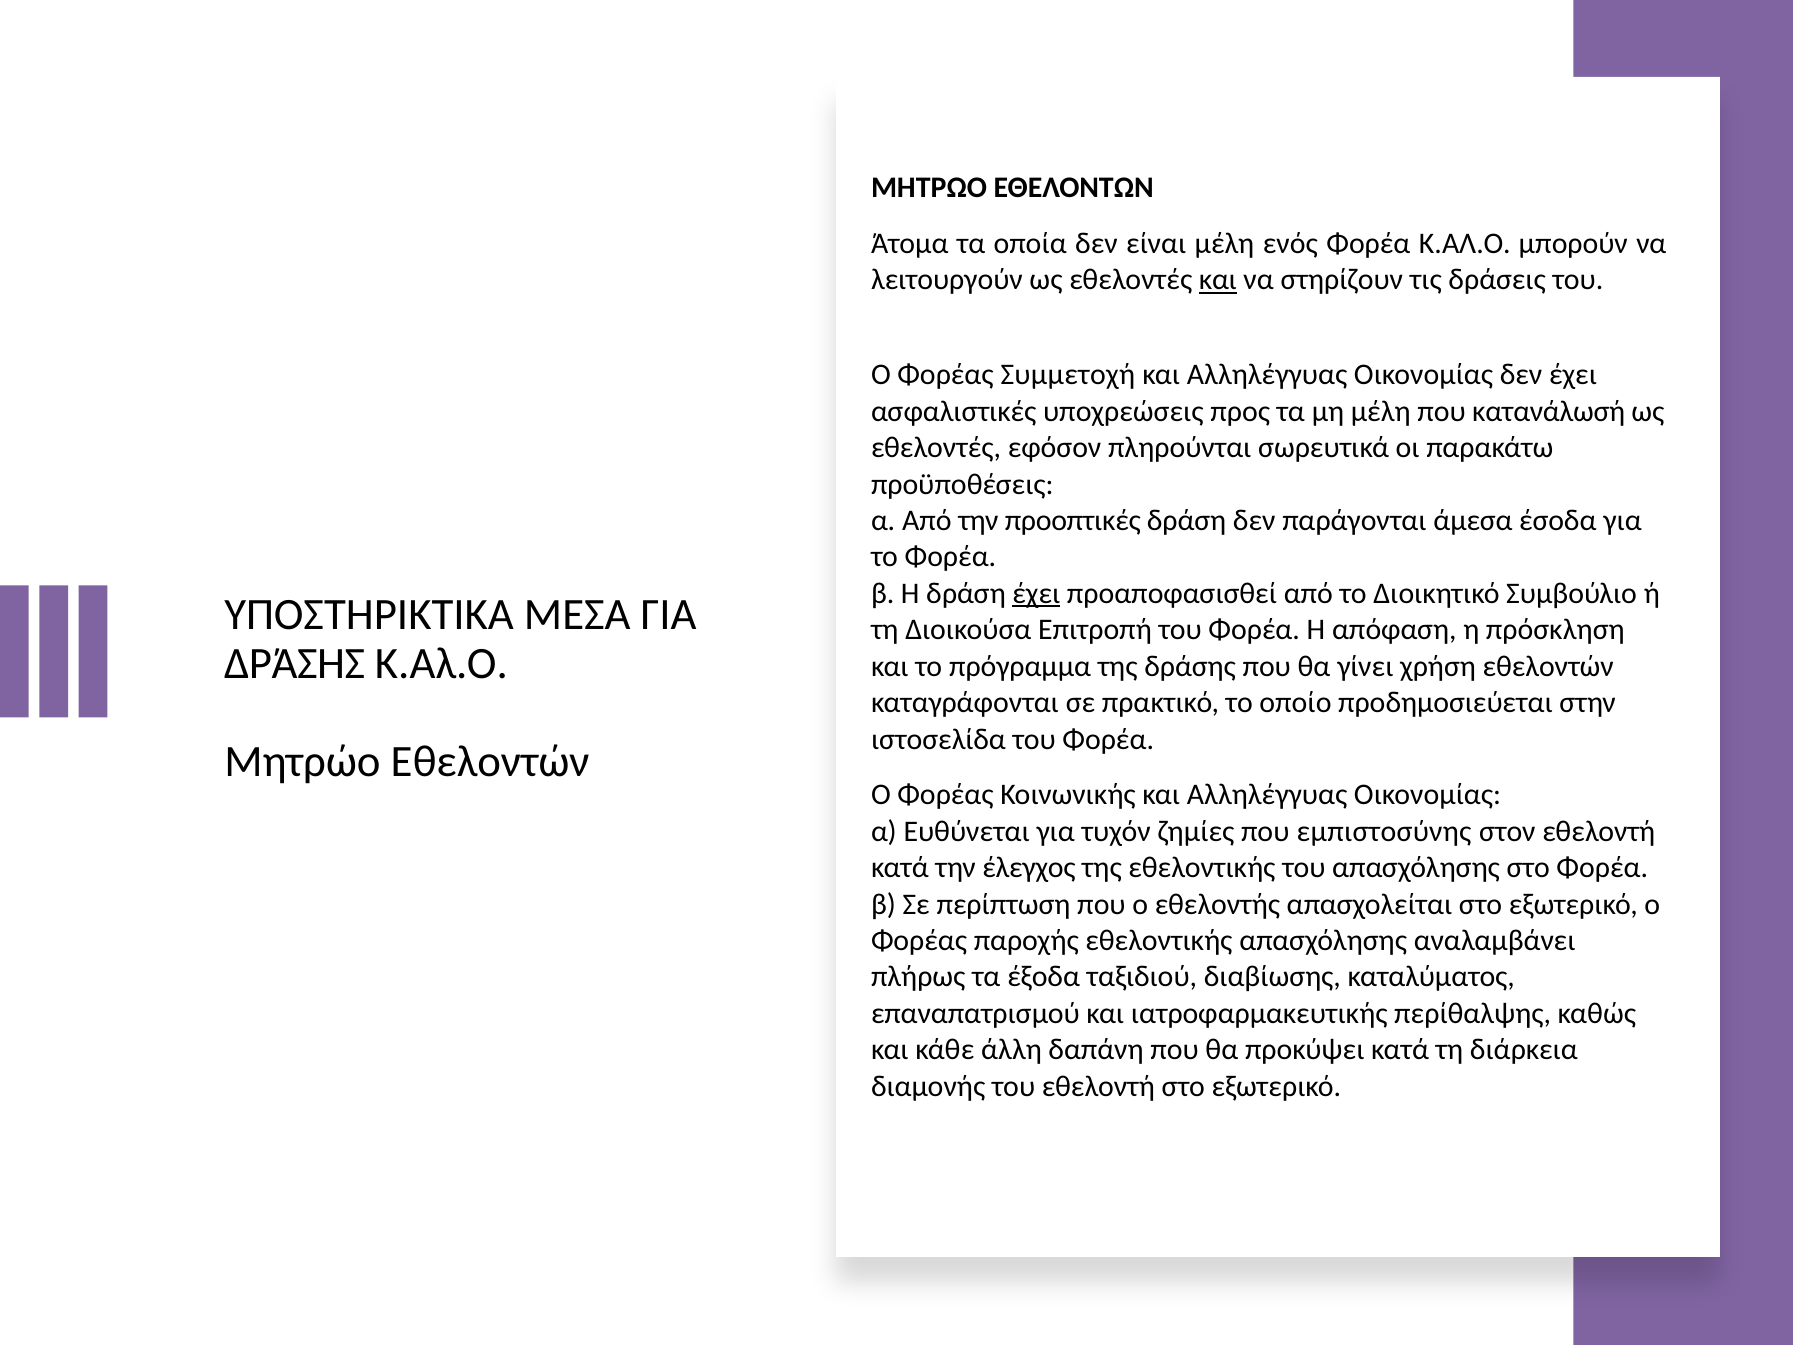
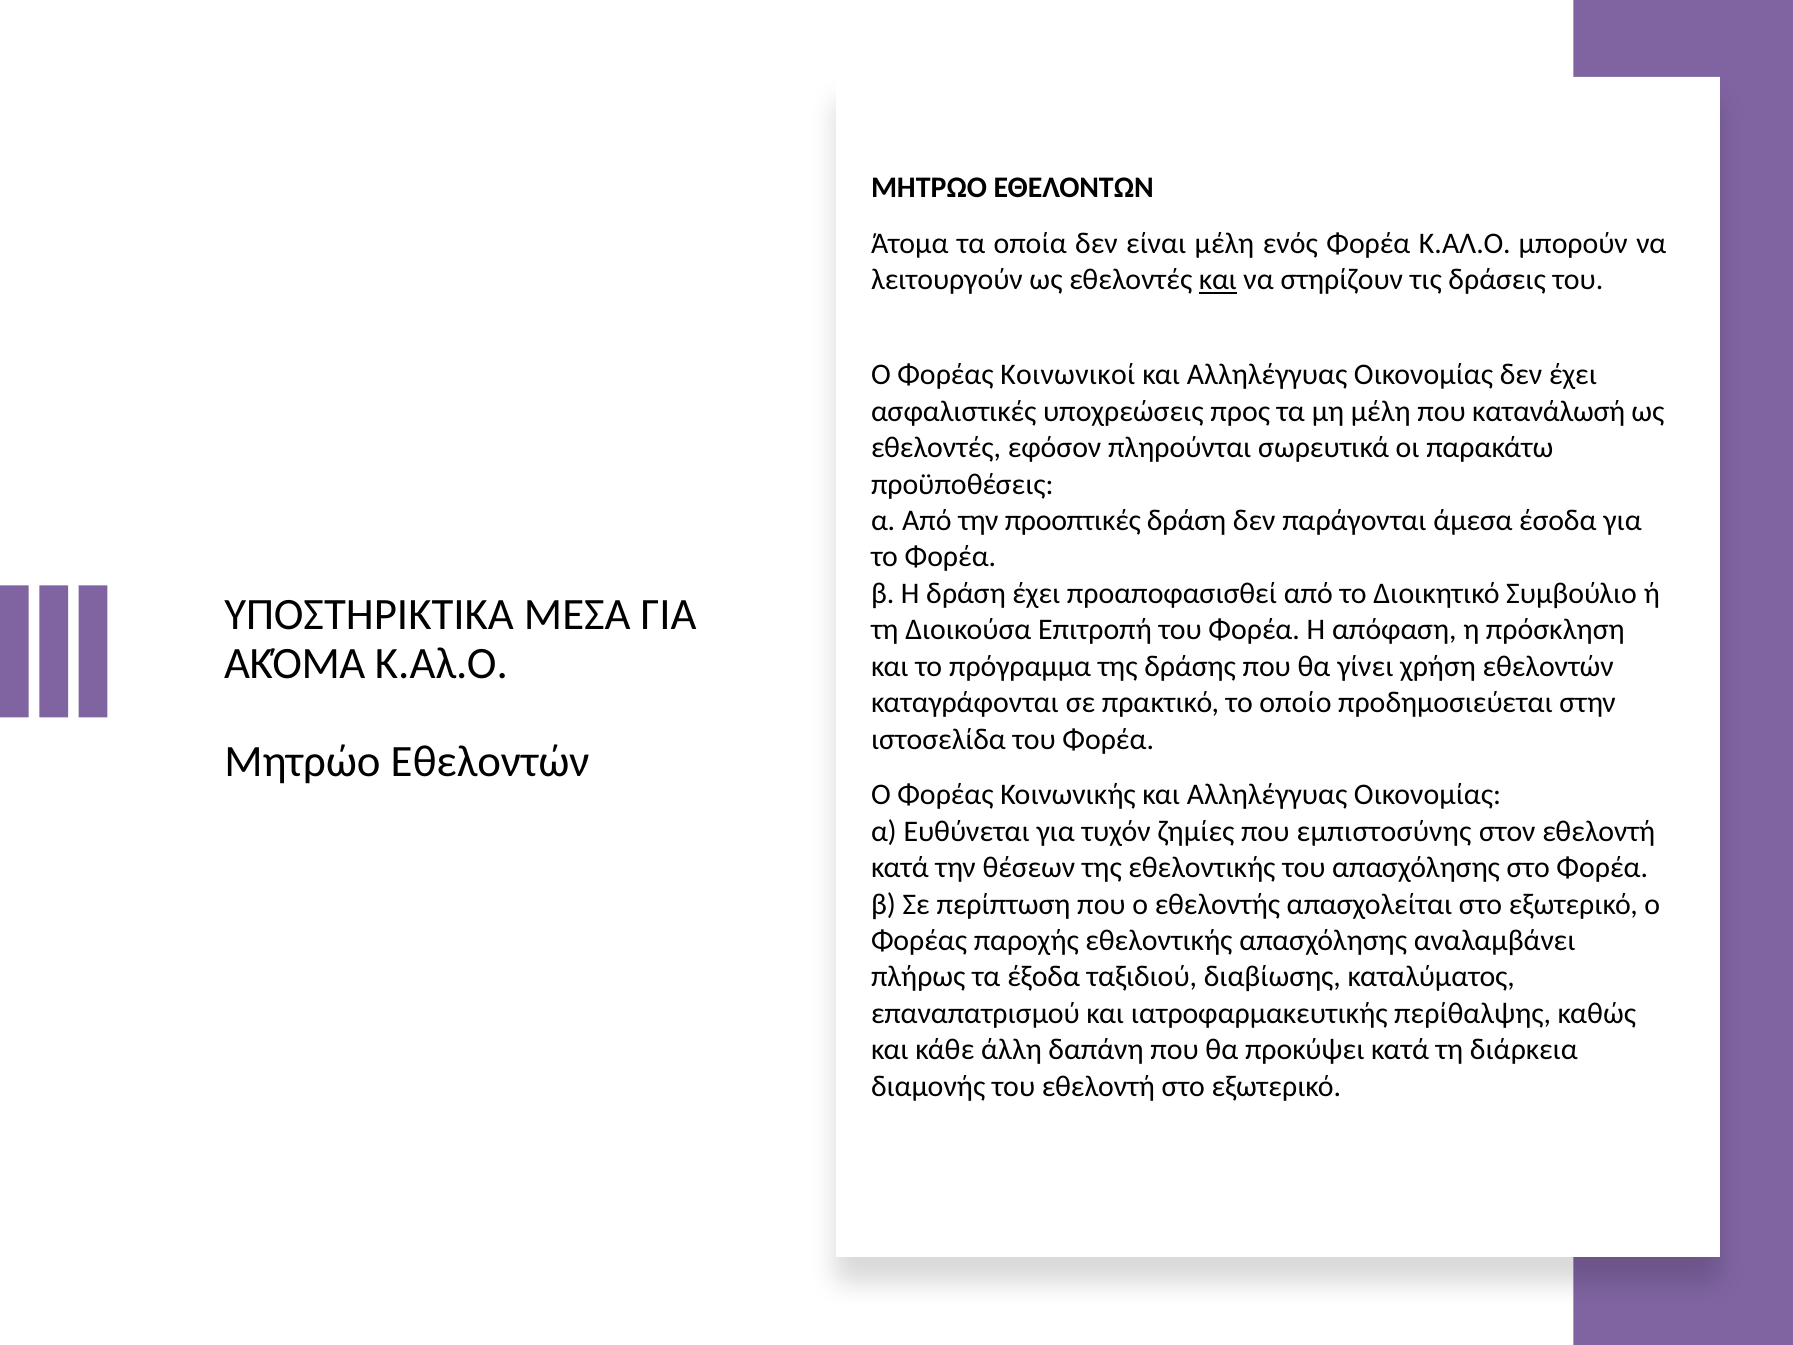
Συμμετοχή: Συμμετοχή -> Κοινωνικοί
έχει at (1036, 593) underline: present -> none
ΔΡΆΣΗΣ at (295, 663): ΔΡΆΣΗΣ -> ΑΚΌΜΑ
έλεγχος: έλεγχος -> θέσεων
